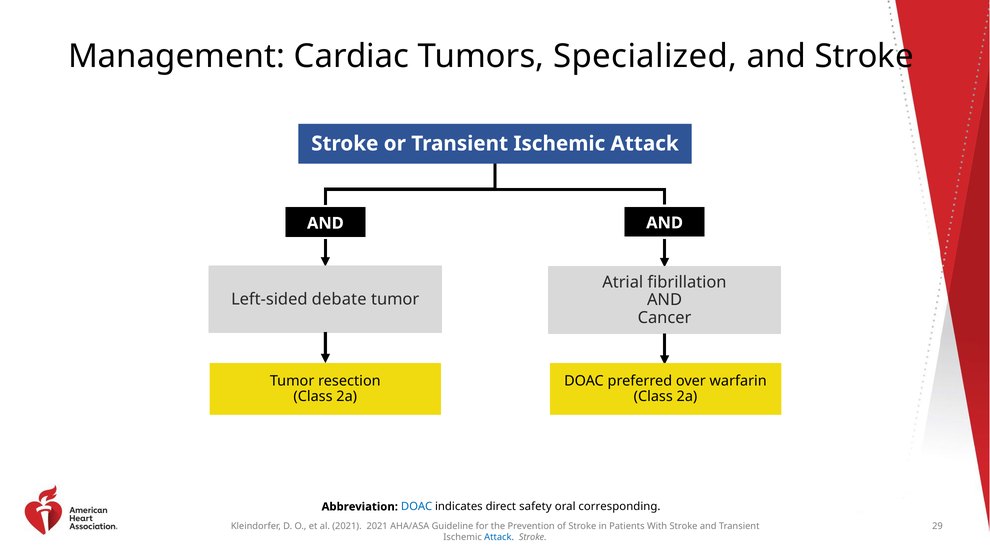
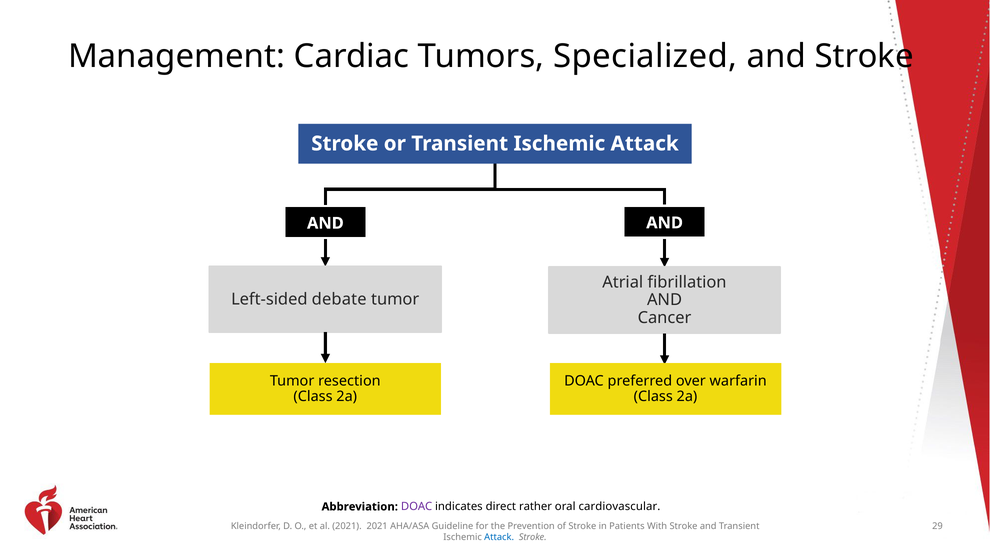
DOAC at (417, 507) colour: blue -> purple
safety: safety -> rather
corresponding: corresponding -> cardiovascular
